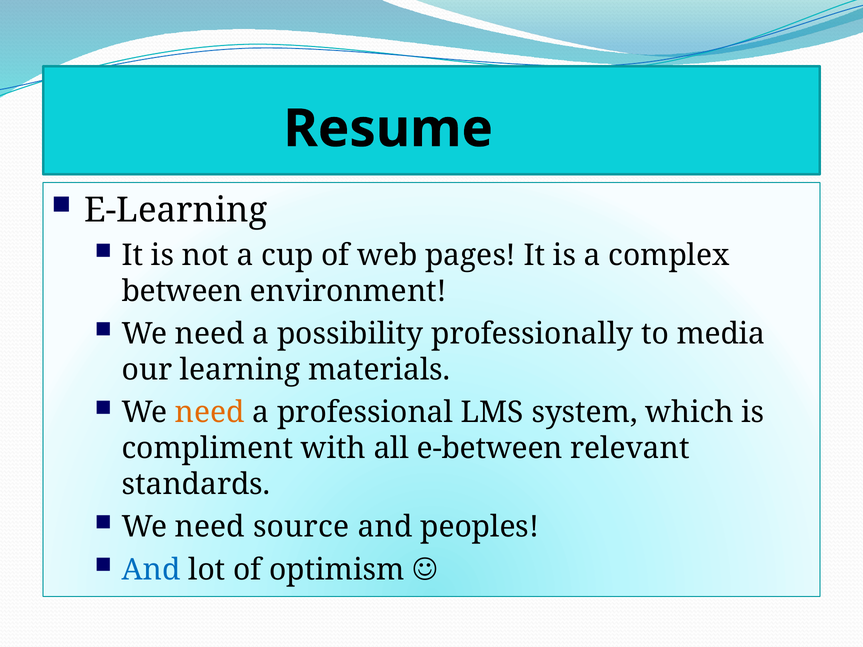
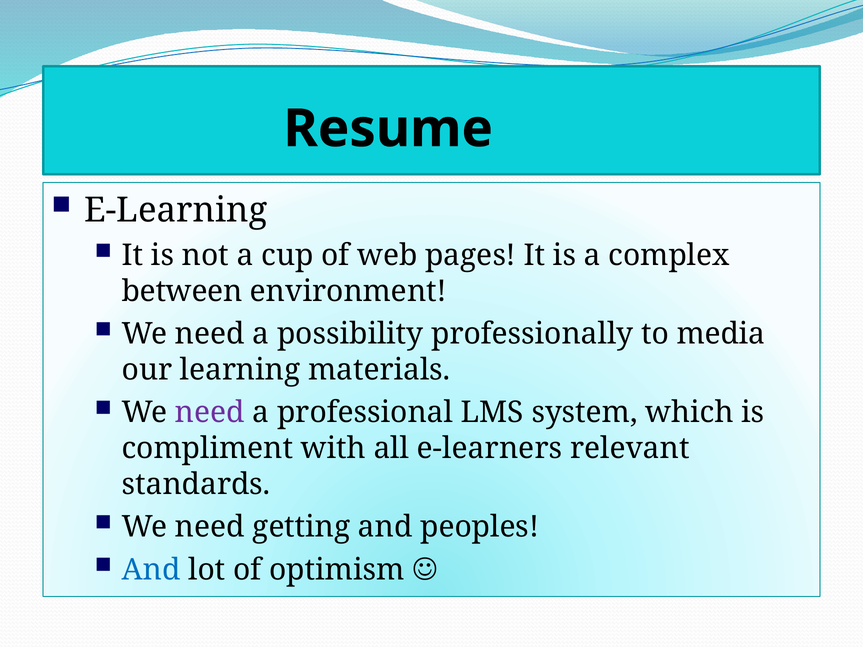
need at (210, 413) colour: orange -> purple
e-between: e-between -> e-learners
source: source -> getting
